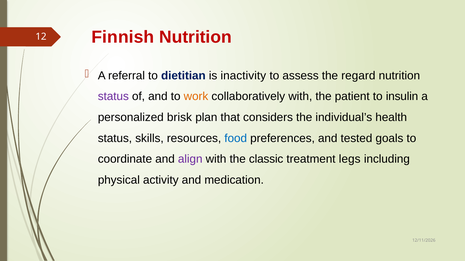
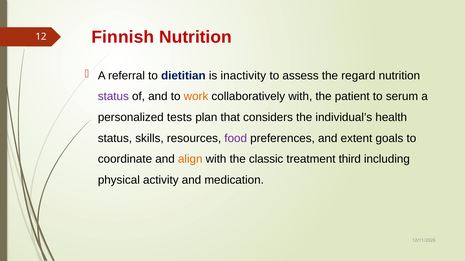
insulin: insulin -> serum
brisk: brisk -> tests
food colour: blue -> purple
tested: tested -> extent
align colour: purple -> orange
legs: legs -> third
